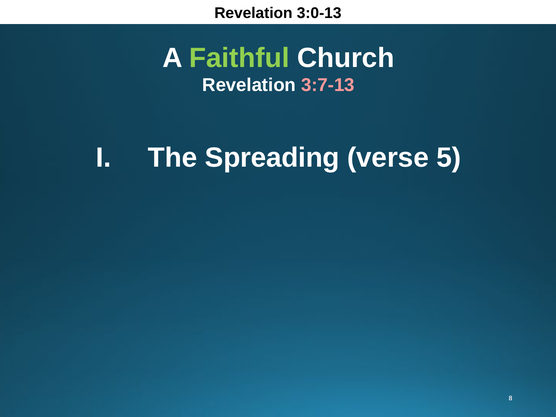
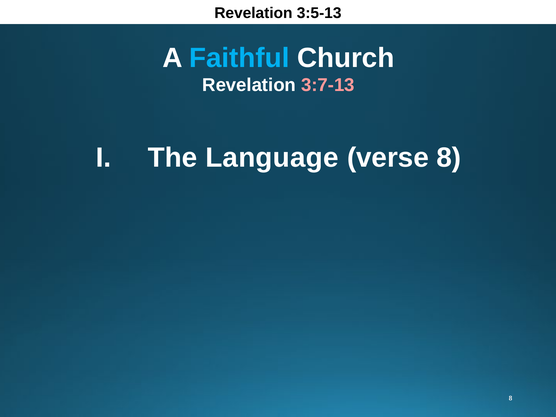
3:0-13: 3:0-13 -> 3:5-13
Faithful colour: light green -> light blue
Spreading: Spreading -> Language
verse 5: 5 -> 8
